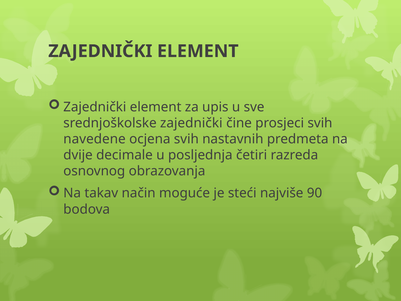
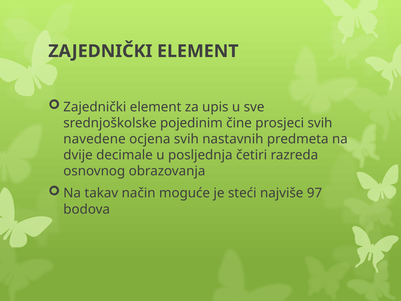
srednjoškolske zajednički: zajednički -> pojedinim
90: 90 -> 97
